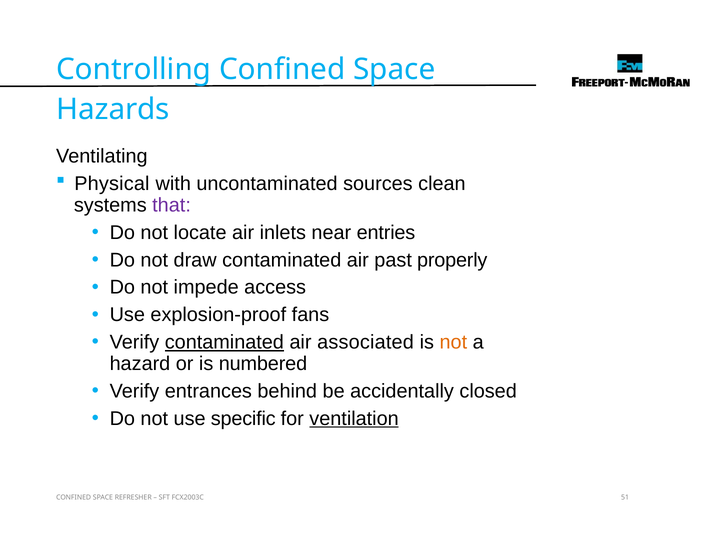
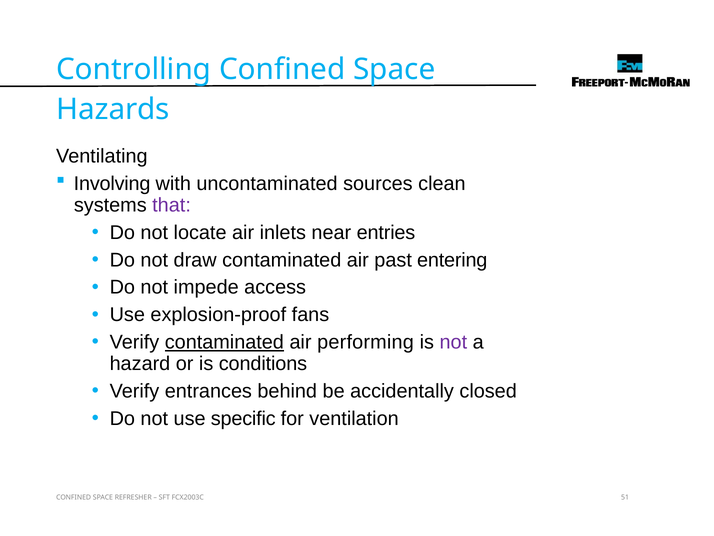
Physical: Physical -> Involving
properly: properly -> entering
associated: associated -> performing
not at (453, 342) colour: orange -> purple
numbered: numbered -> conditions
ventilation underline: present -> none
